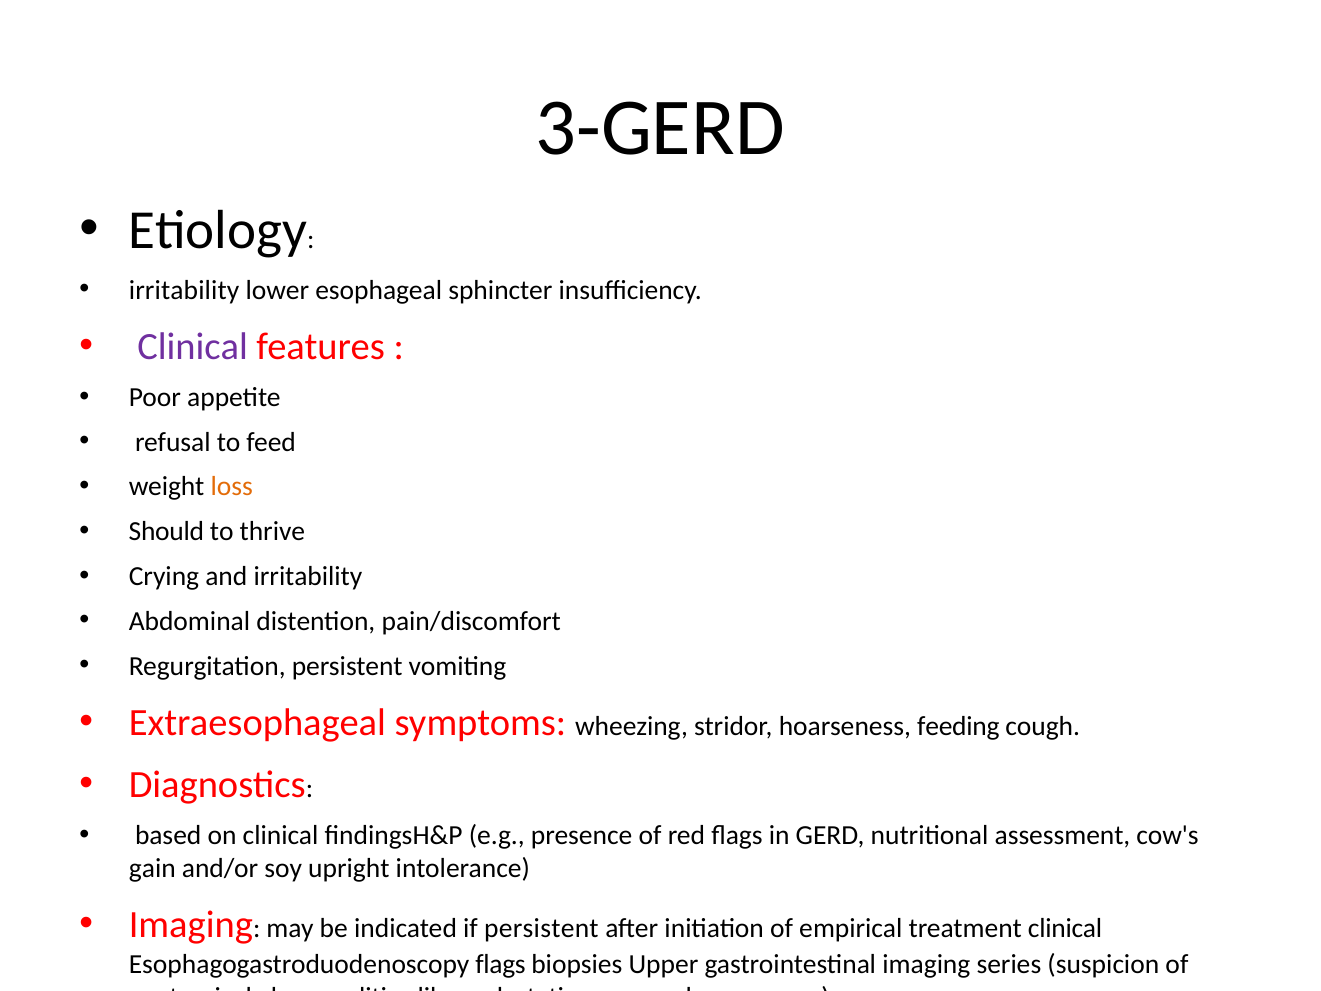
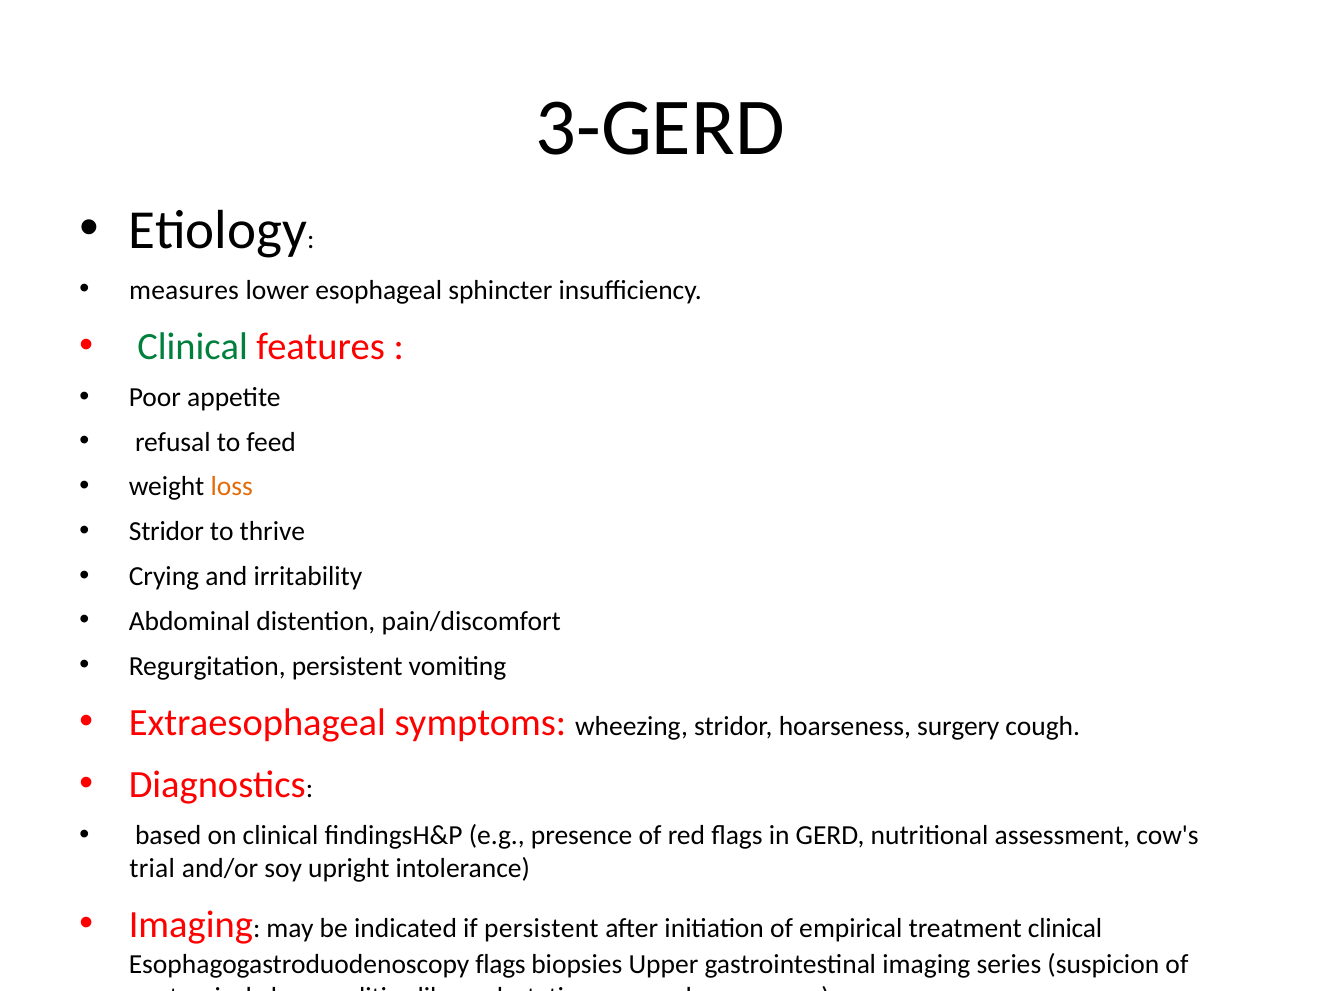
irritability at (184, 290): irritability -> measures
Clinical at (193, 347) colour: purple -> green
Should at (166, 531): Should -> Stridor
feeding: feeding -> surgery
gain: gain -> trial
